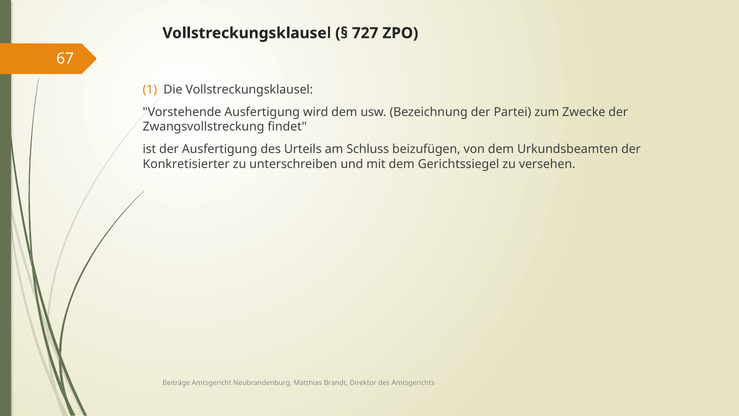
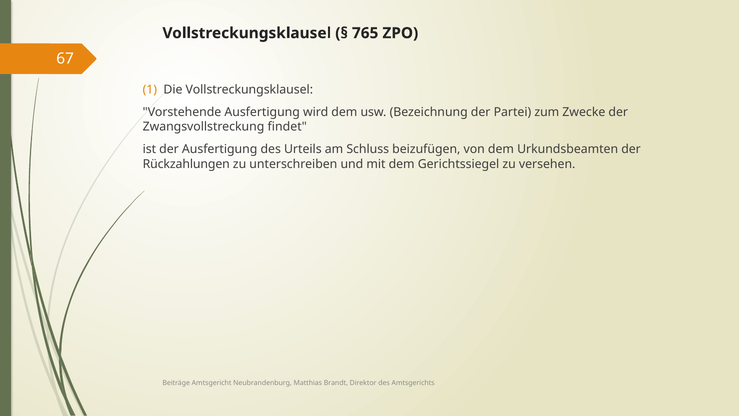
727: 727 -> 765
Konkretisierter: Konkretisierter -> Rückzahlungen
